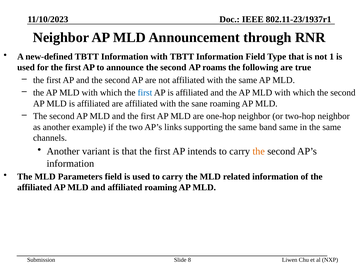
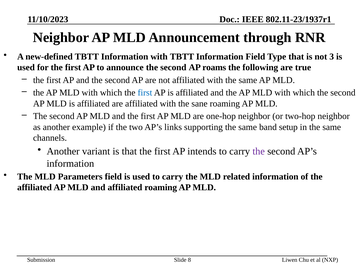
1: 1 -> 3
band same: same -> setup
the at (259, 152) colour: orange -> purple
